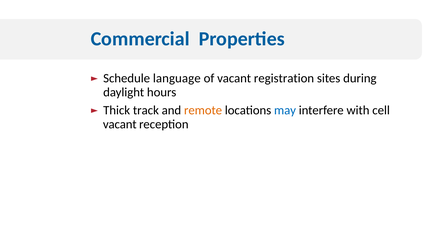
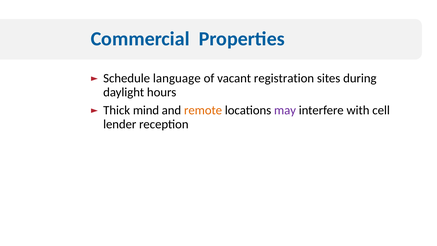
track: track -> mind
may colour: blue -> purple
vacant at (120, 124): vacant -> lender
